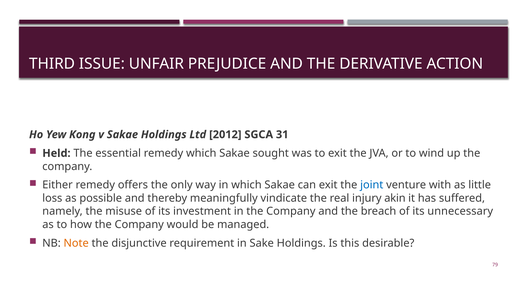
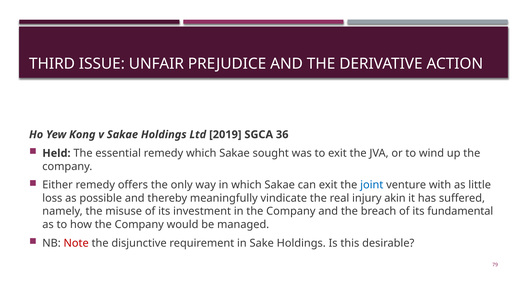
2012: 2012 -> 2019
31: 31 -> 36
unnecessary: unnecessary -> fundamental
Note colour: orange -> red
